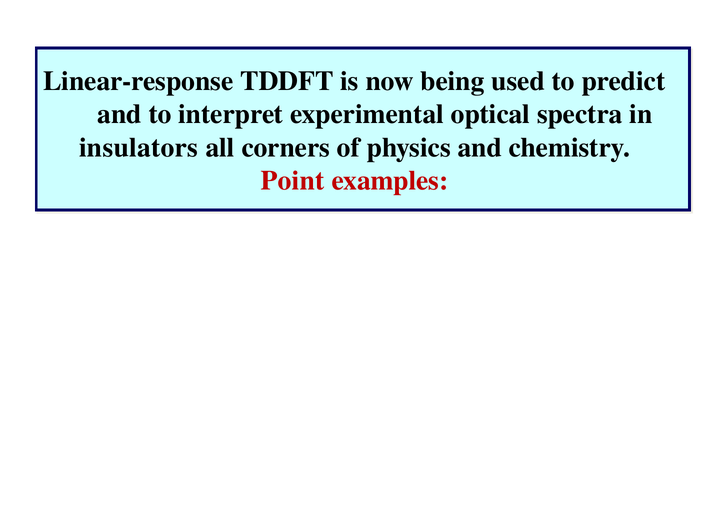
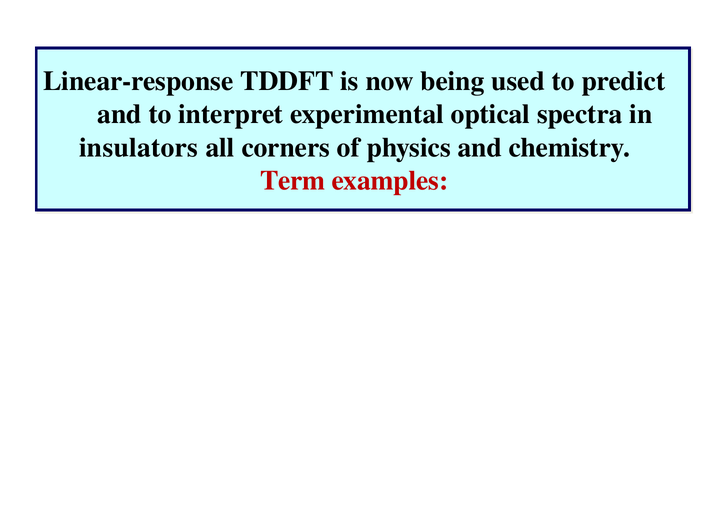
Point: Point -> Term
